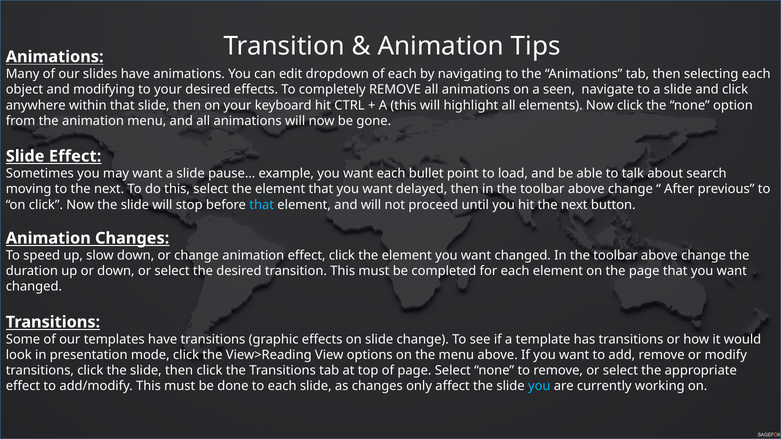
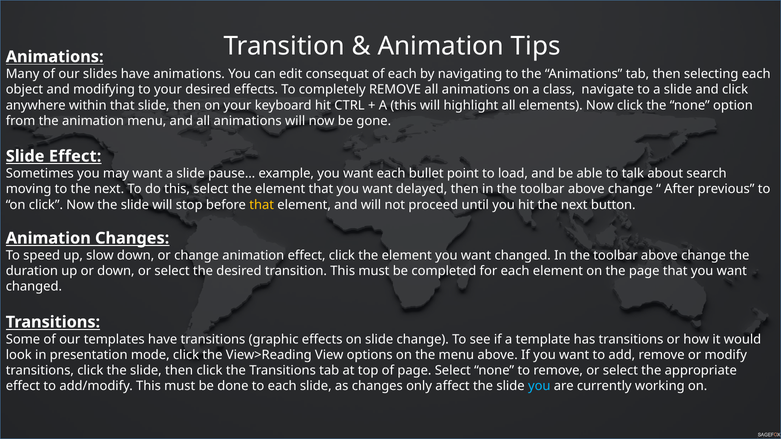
dropdown: dropdown -> consequat
seen: seen -> class
that at (262, 205) colour: light blue -> yellow
